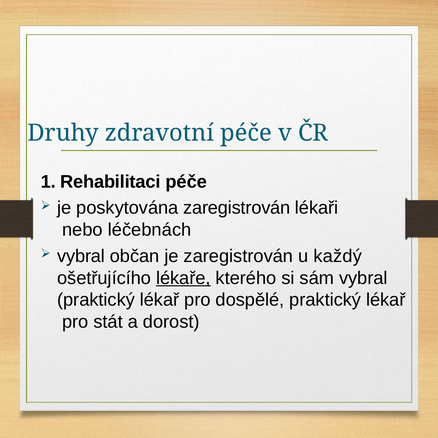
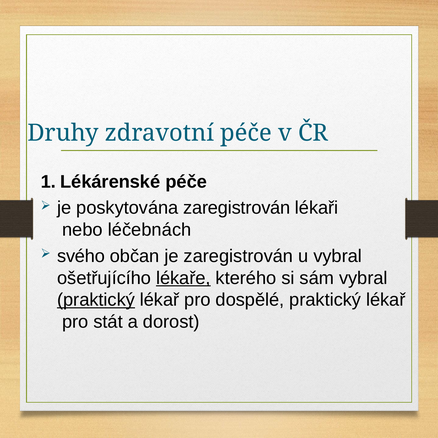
Rehabilitaci: Rehabilitaci -> Lékárenské
vybral at (81, 256): vybral -> svého
u každý: každý -> vybral
praktický at (96, 300) underline: none -> present
